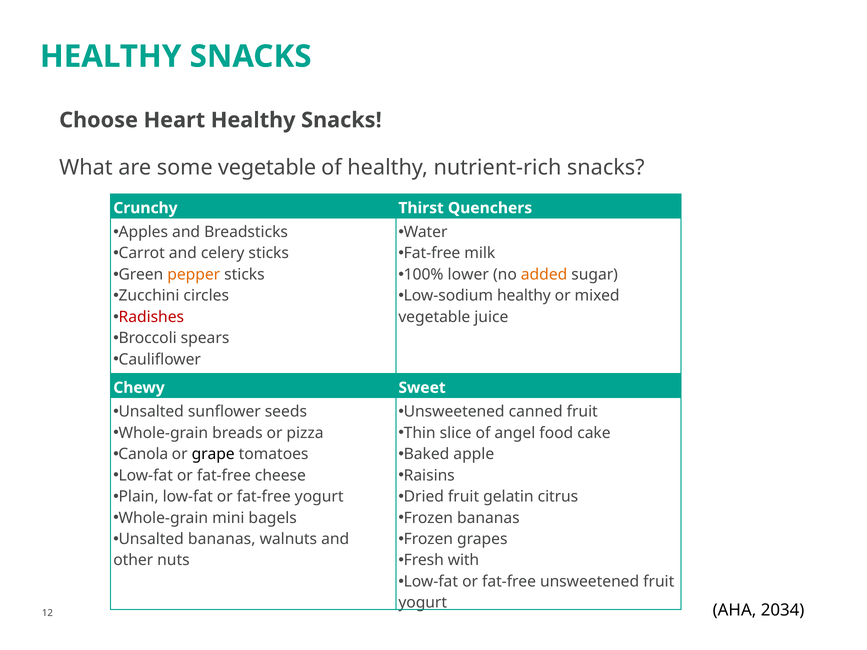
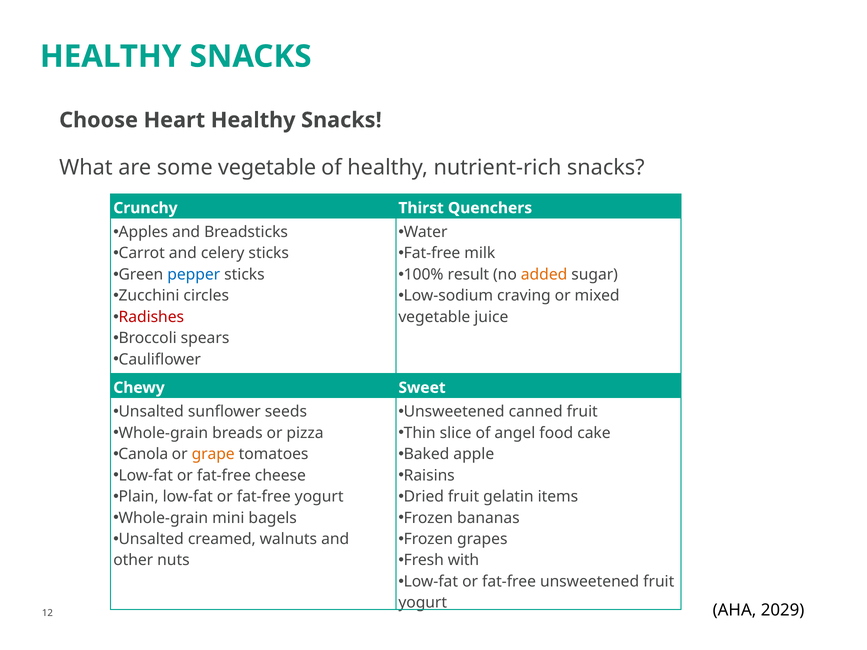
pepper colour: orange -> blue
lower: lower -> result
Low-sodium healthy: healthy -> craving
grape colour: black -> orange
citrus: citrus -> items
Unsalted bananas: bananas -> creamed
2034: 2034 -> 2029
